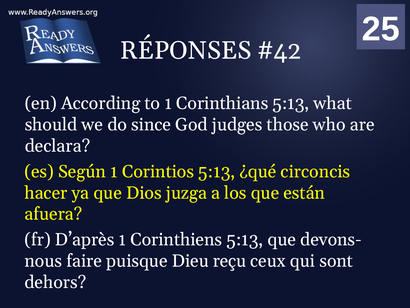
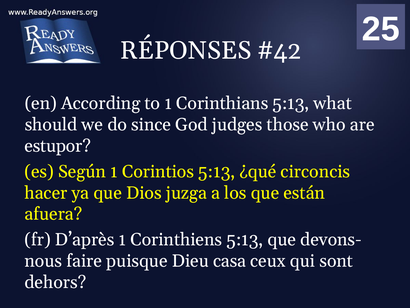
declara: declara -> estupor
reçu: reçu -> casa
